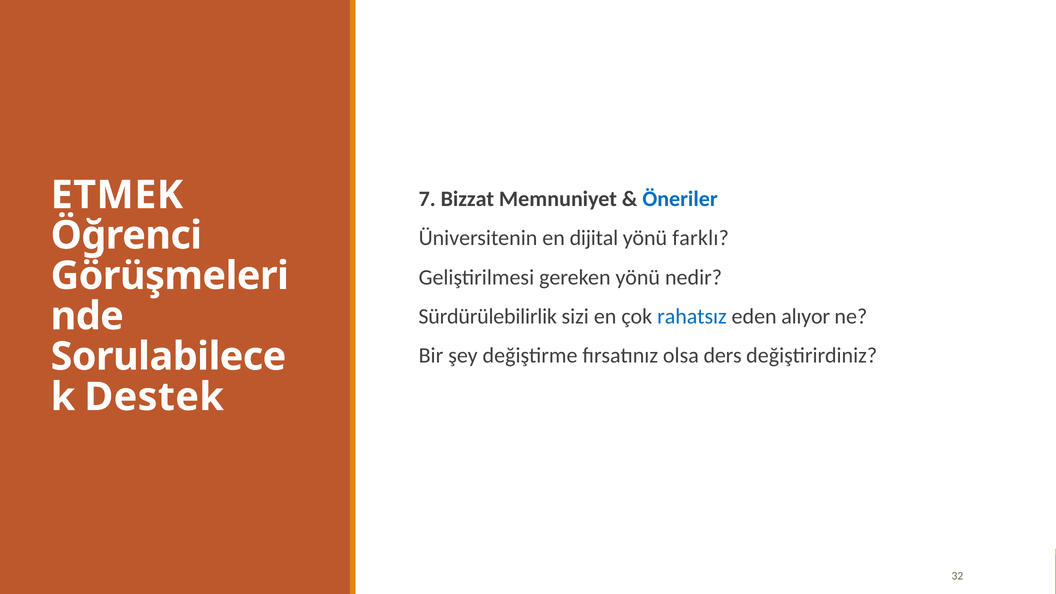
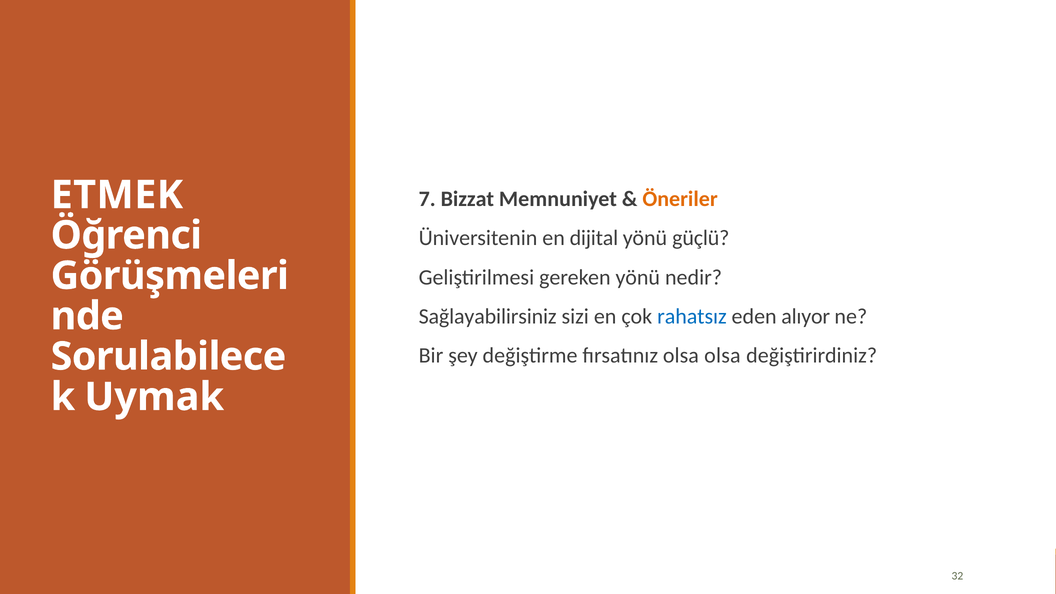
Öneriler colour: blue -> orange
farklı: farklı -> güçlü
Sürdürülebilirlik: Sürdürülebilirlik -> Sağlayabilirsiniz
olsa ders: ders -> olsa
Destek: Destek -> Uymak
